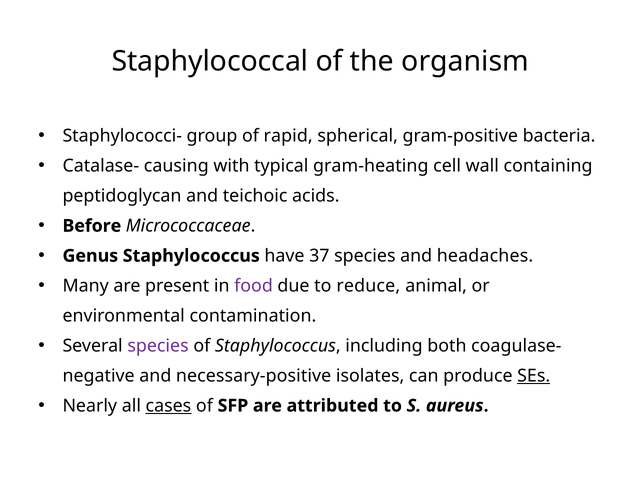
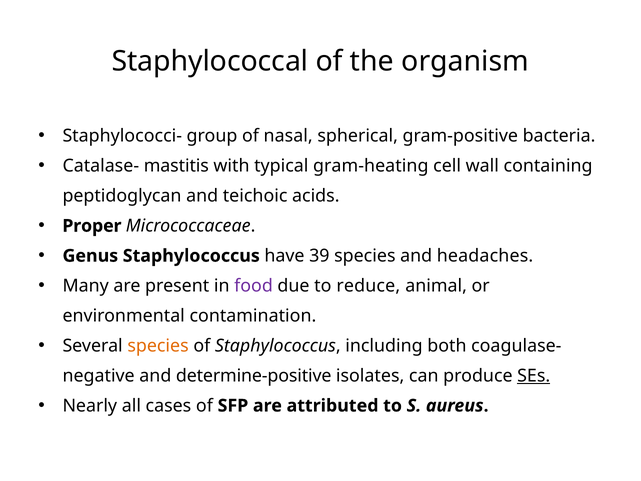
rapid: rapid -> nasal
causing: causing -> mastitis
Before: Before -> Proper
37: 37 -> 39
species at (158, 346) colour: purple -> orange
necessary-positive: necessary-positive -> determine-positive
cases underline: present -> none
